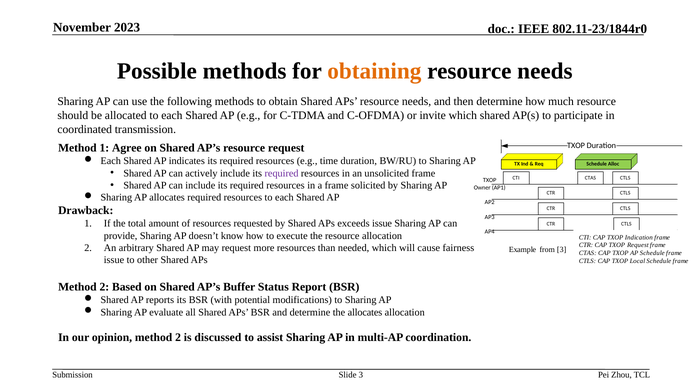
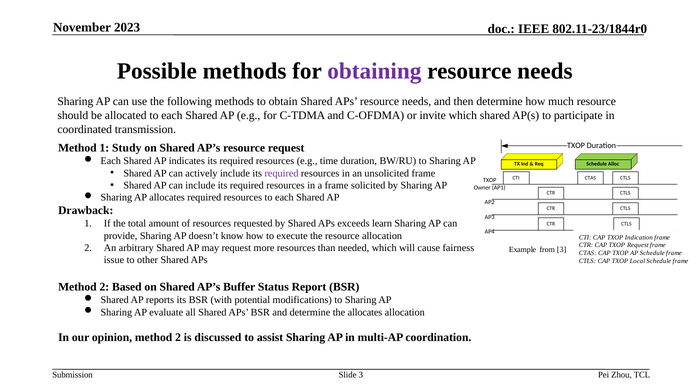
obtaining colour: orange -> purple
Agree: Agree -> Study
exceeds issue: issue -> learn
